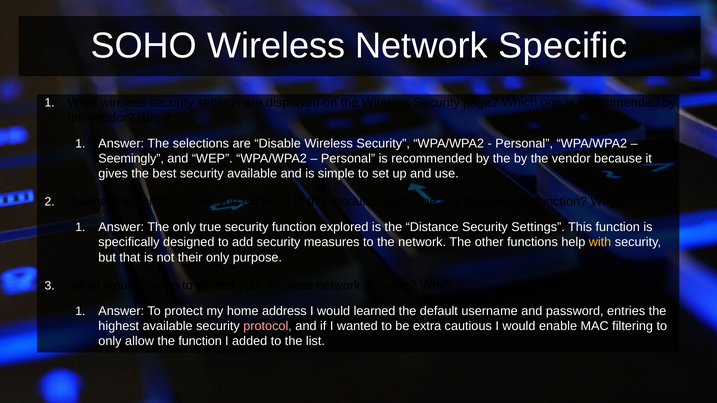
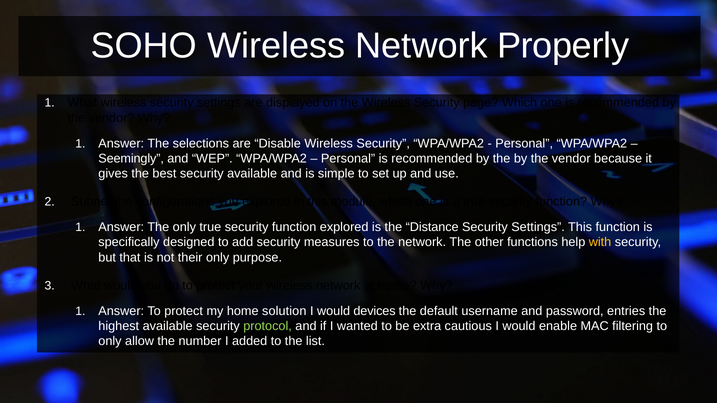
Specific: Specific -> Properly
address: address -> solution
learned: learned -> devices
protocol colour: pink -> light green
the function: function -> number
